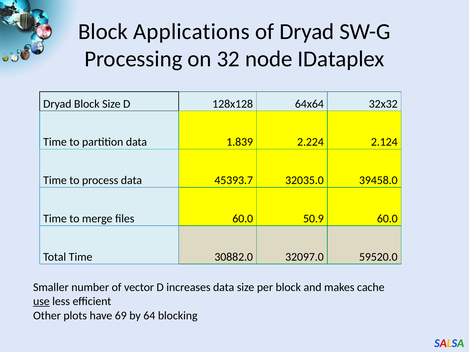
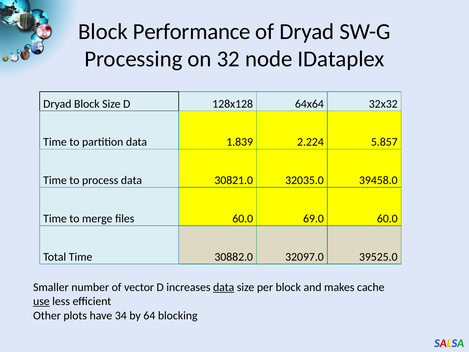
Applications: Applications -> Performance
2.124: 2.124 -> 5.857
45393.7: 45393.7 -> 30821.0
50.9: 50.9 -> 69.0
59520.0: 59520.0 -> 39525.0
data at (224, 287) underline: none -> present
69: 69 -> 34
